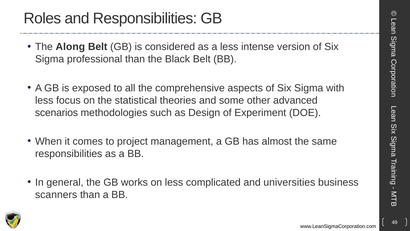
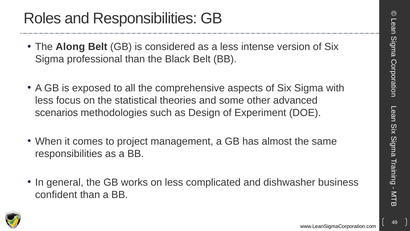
universities: universities -> dishwasher
scanners: scanners -> confident
